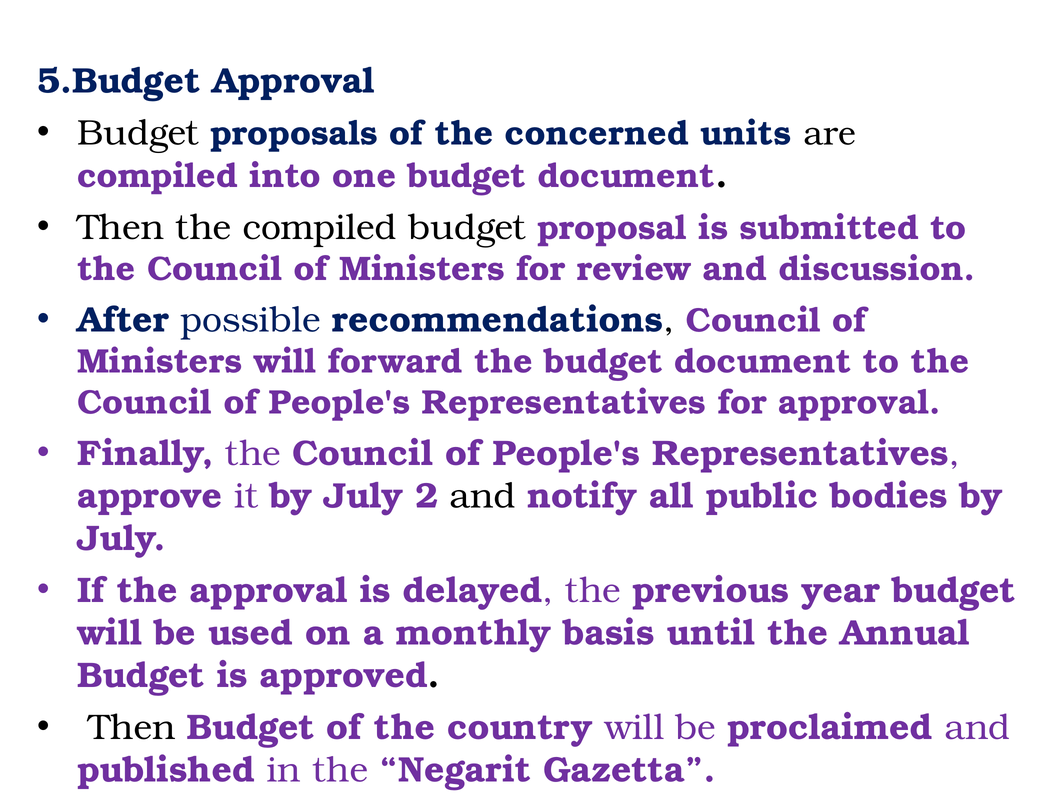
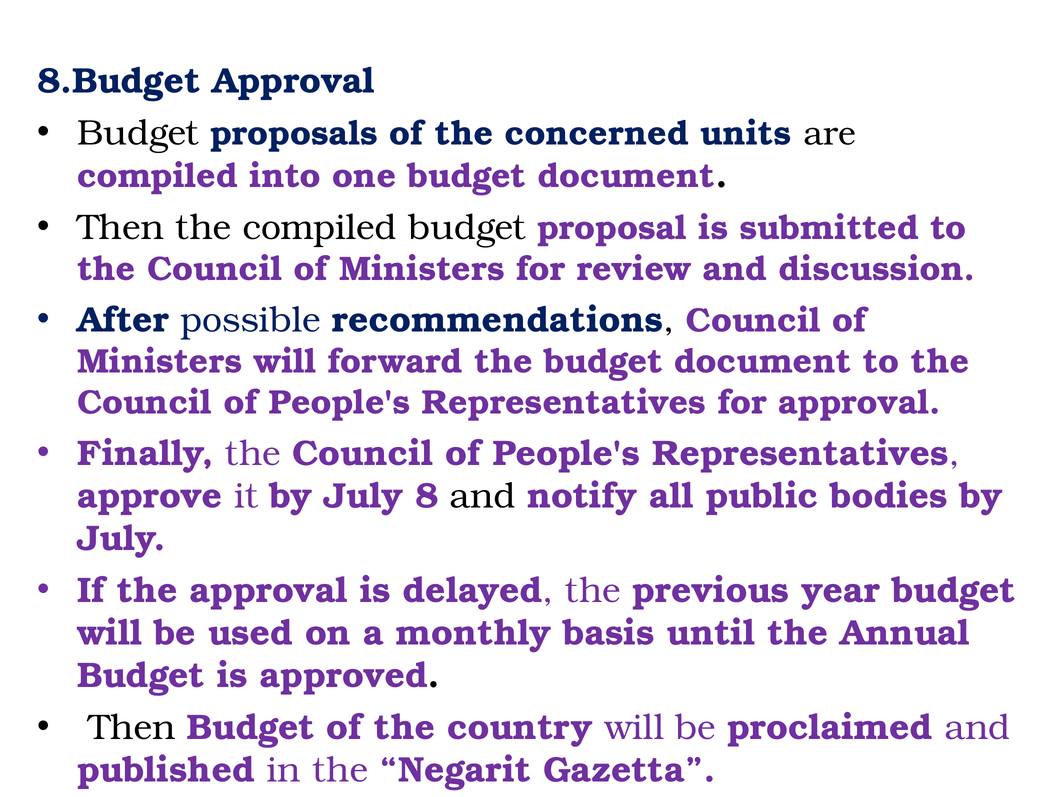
5.Budget: 5.Budget -> 8.Budget
2: 2 -> 8
